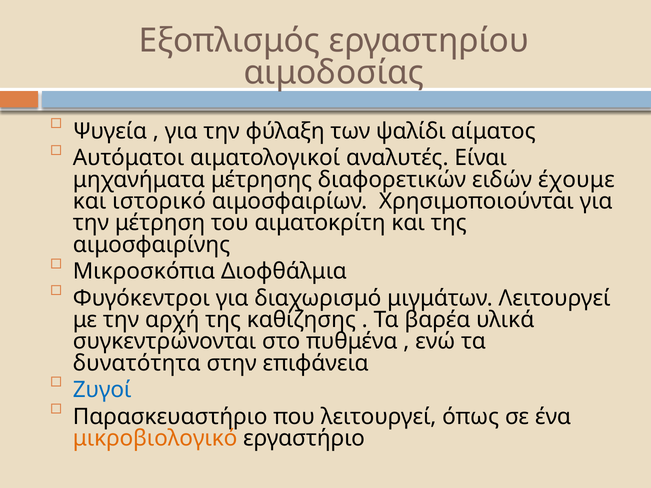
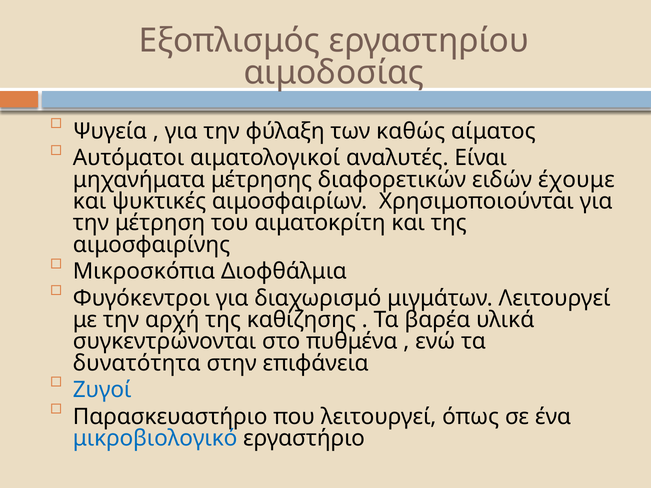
ψαλίδι: ψαλίδι -> καθώς
ιστορικό: ιστορικό -> ψυκτικές
μικροβιολογικό colour: orange -> blue
